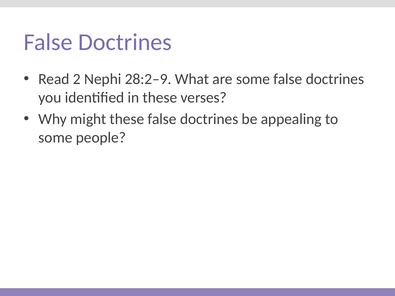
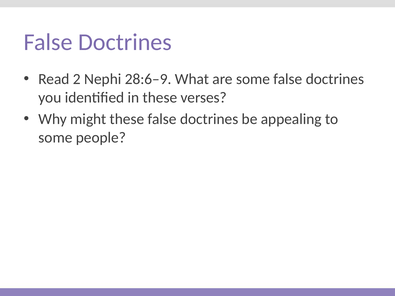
28:2–9: 28:2–9 -> 28:6–9
